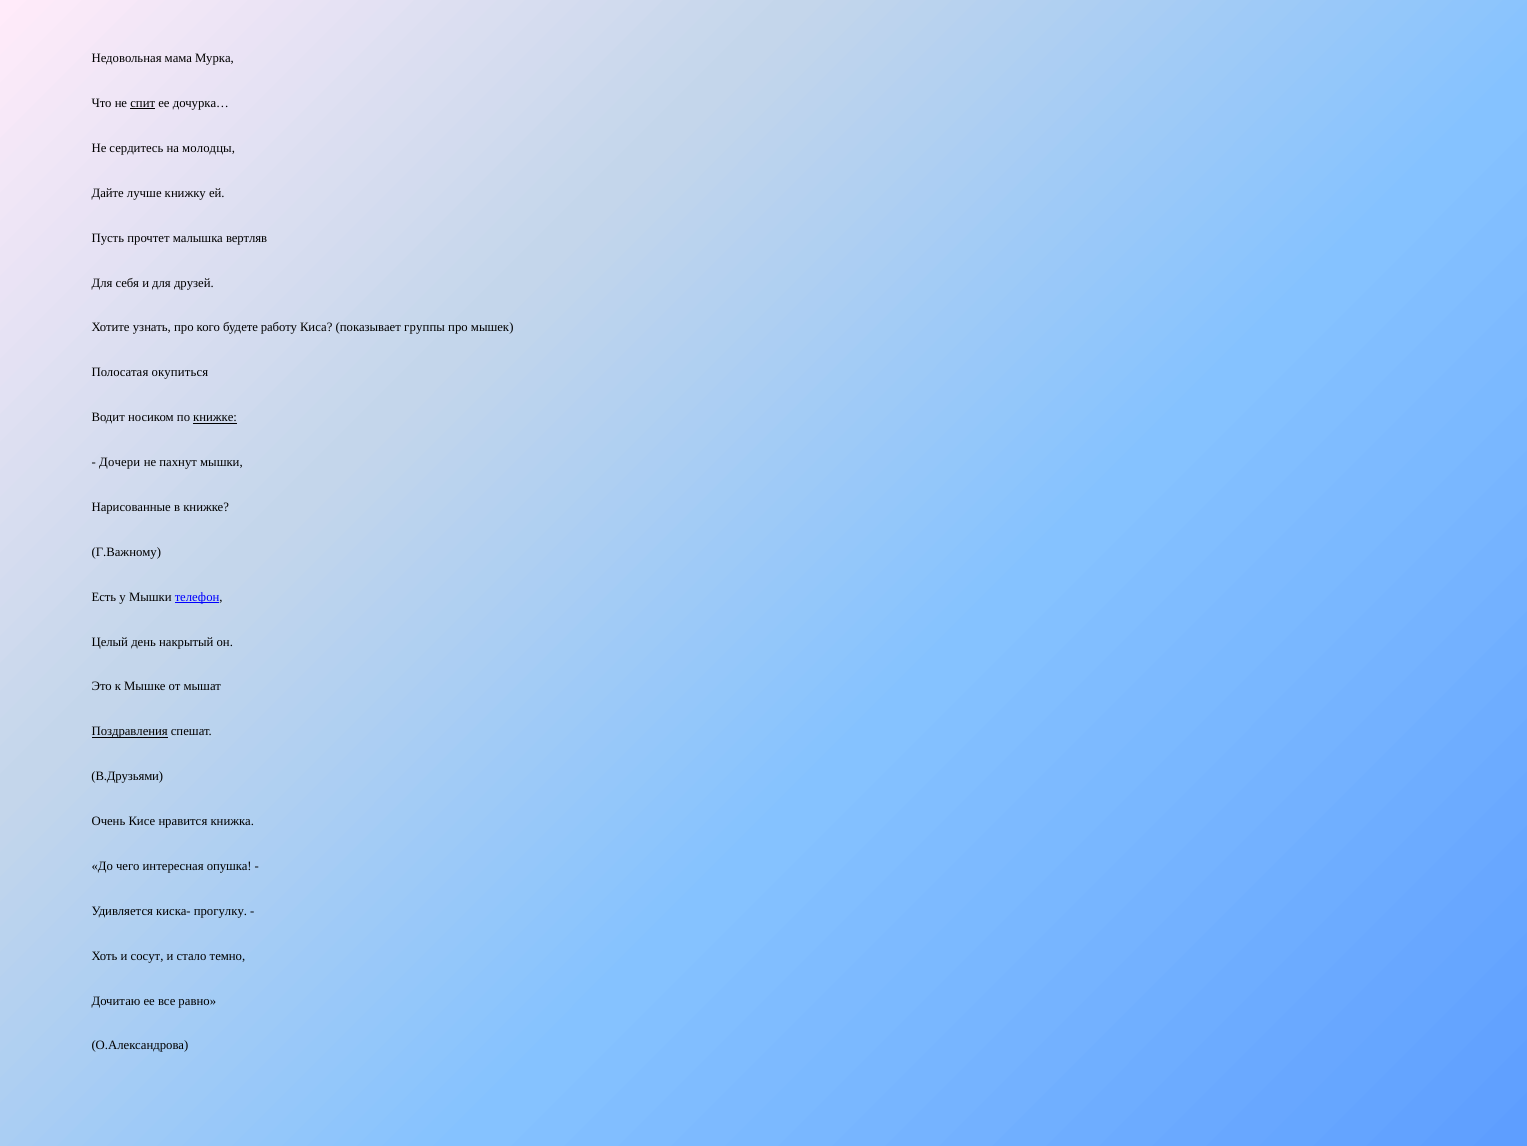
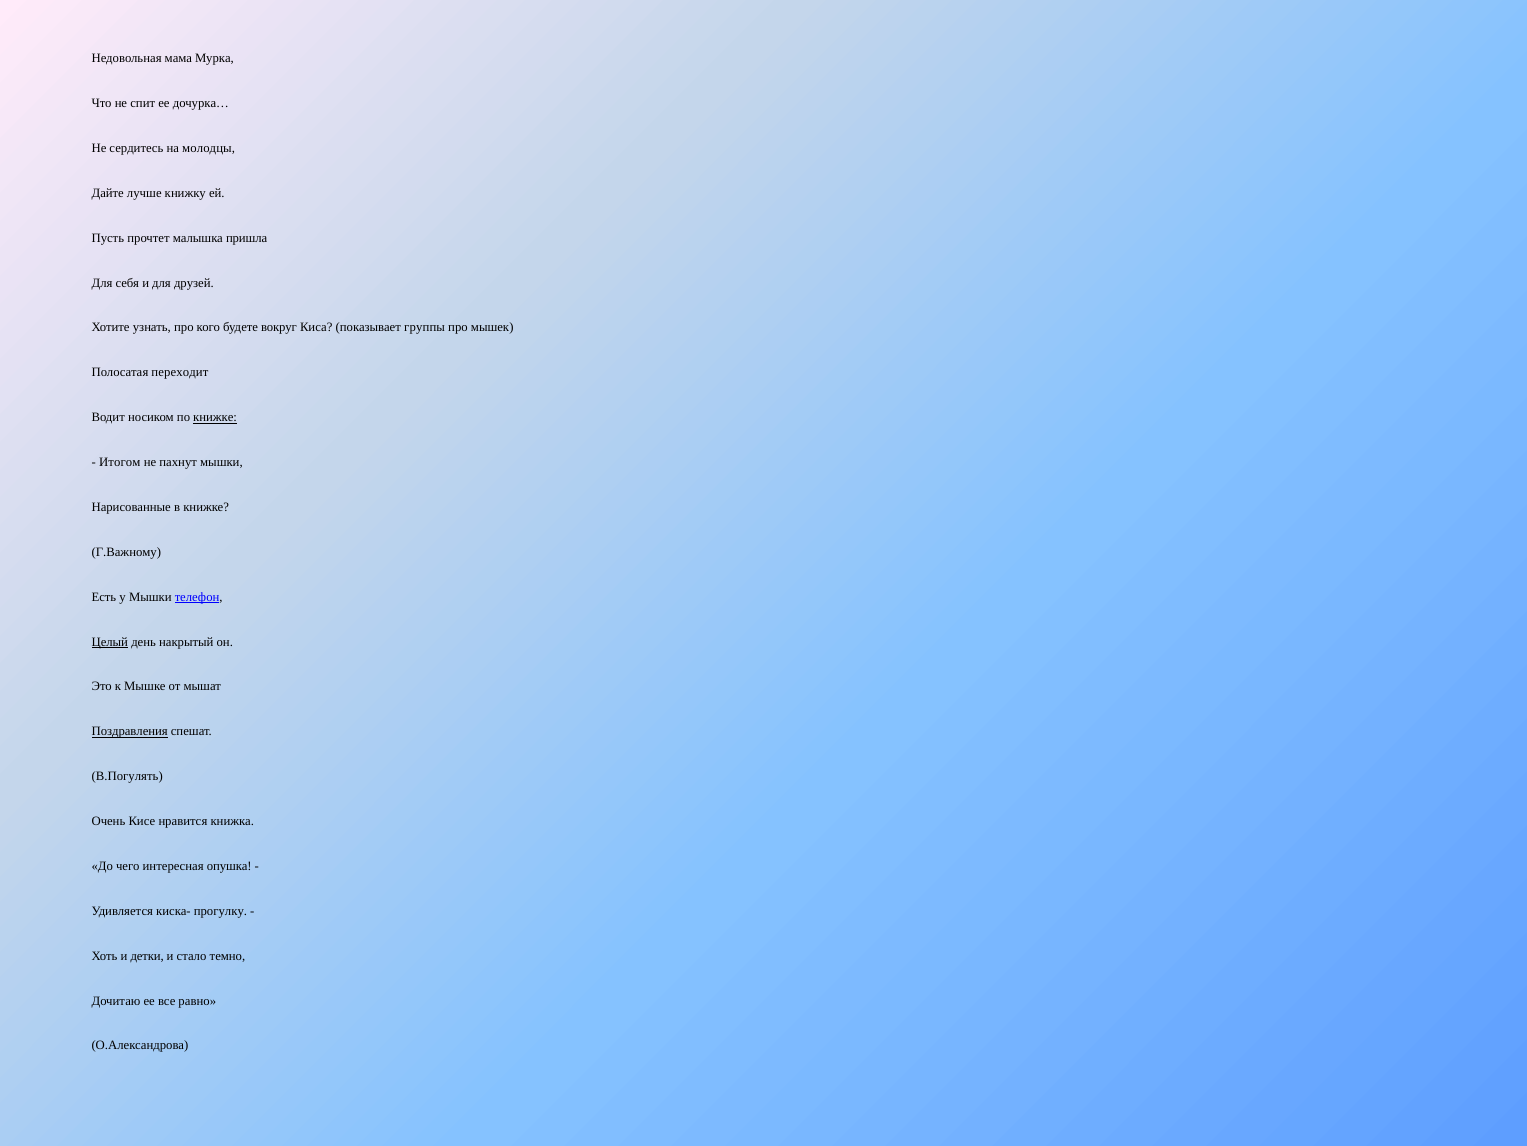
спит underline: present -> none
вертляв: вертляв -> пришла
работу: работу -> вокруг
окупиться: окупиться -> переходит
Дочери: Дочери -> Итогом
Целый underline: none -> present
В.Друзьями: В.Друзьями -> В.Погулять
сосут: сосут -> детки
